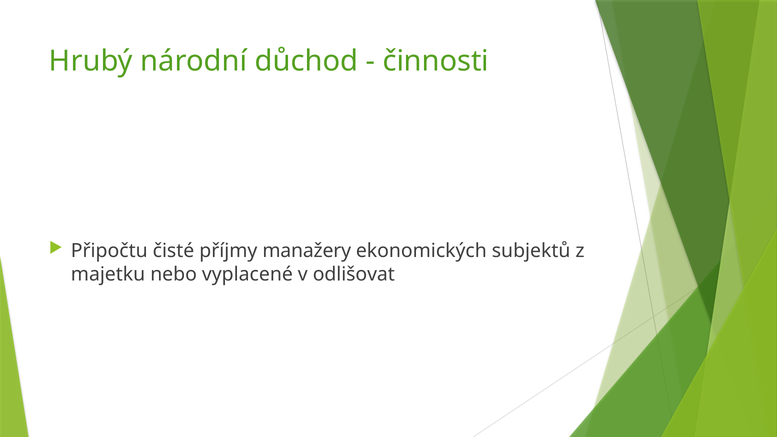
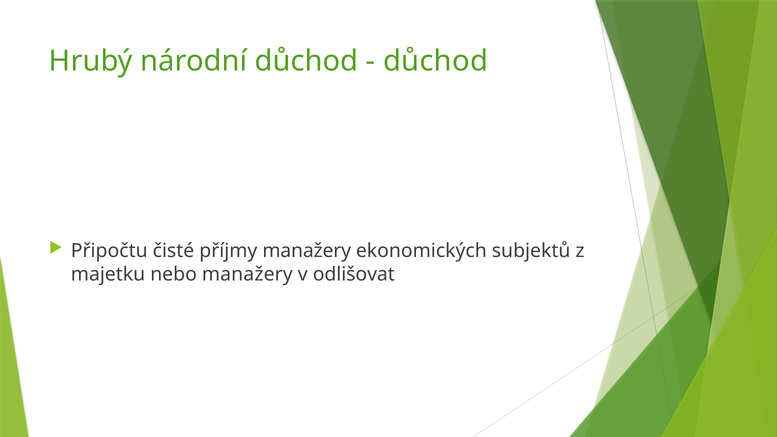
činnosti at (436, 61): činnosti -> důchod
nebo vyplacené: vyplacené -> manažery
